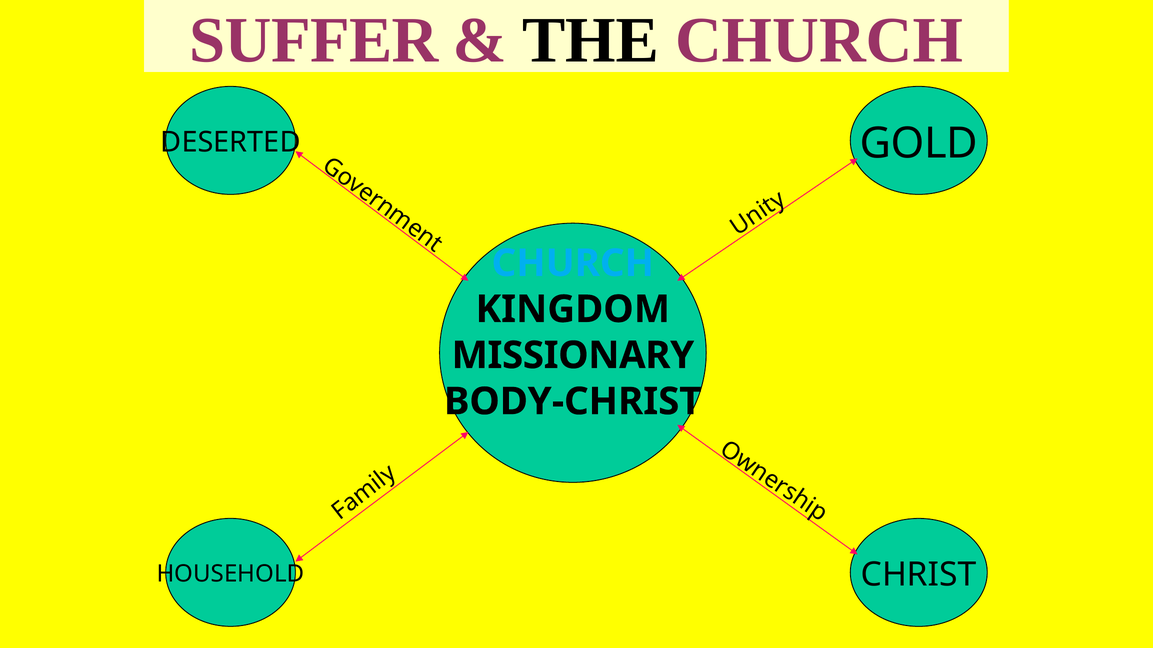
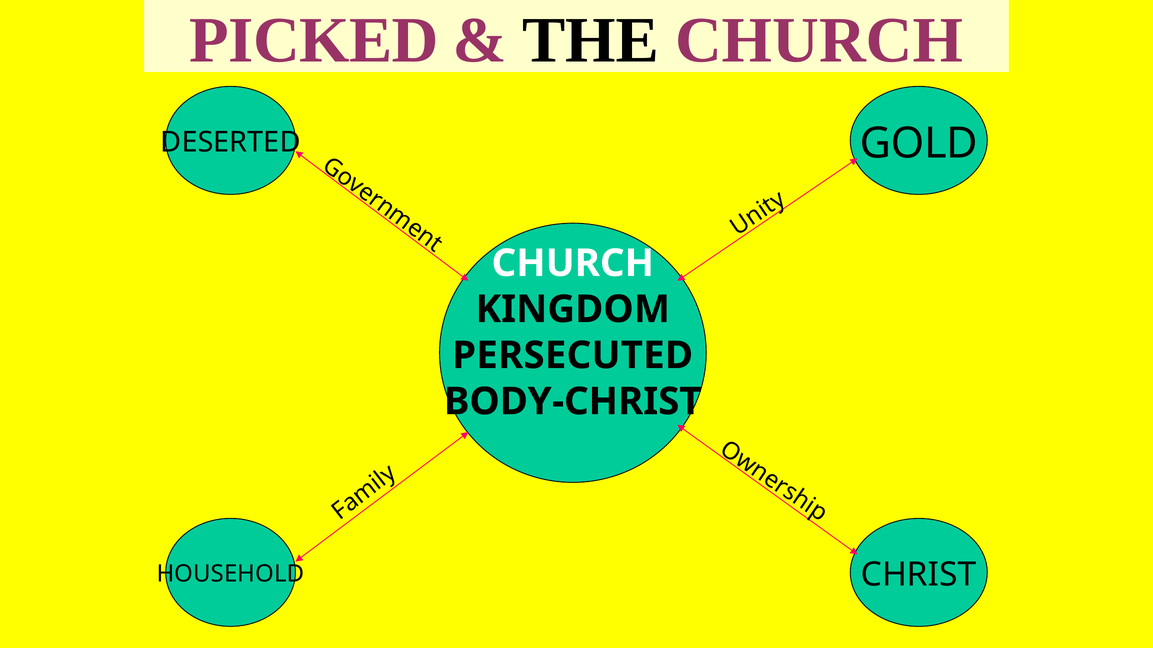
SUFFER: SUFFER -> PICKED
CHURCH at (573, 263) colour: light blue -> white
MISSIONARY: MISSIONARY -> PERSECUTED
